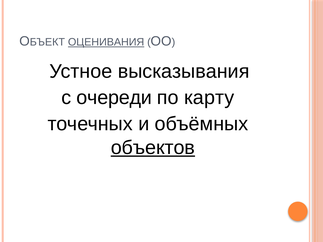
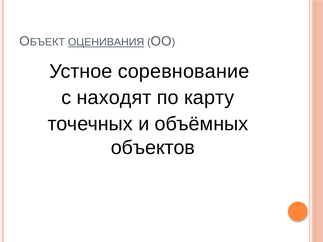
высказывания: высказывания -> соревнование
очереди: очереди -> находят
объектов underline: present -> none
